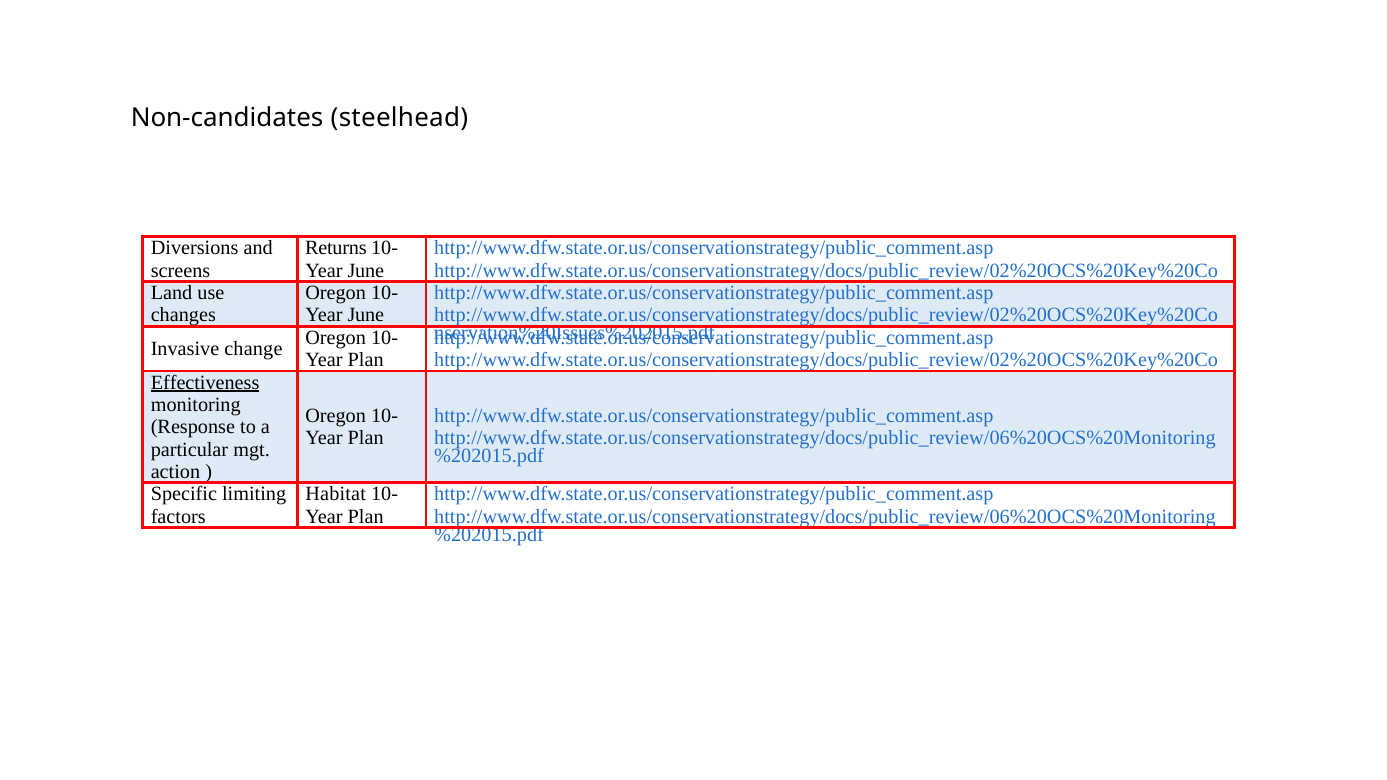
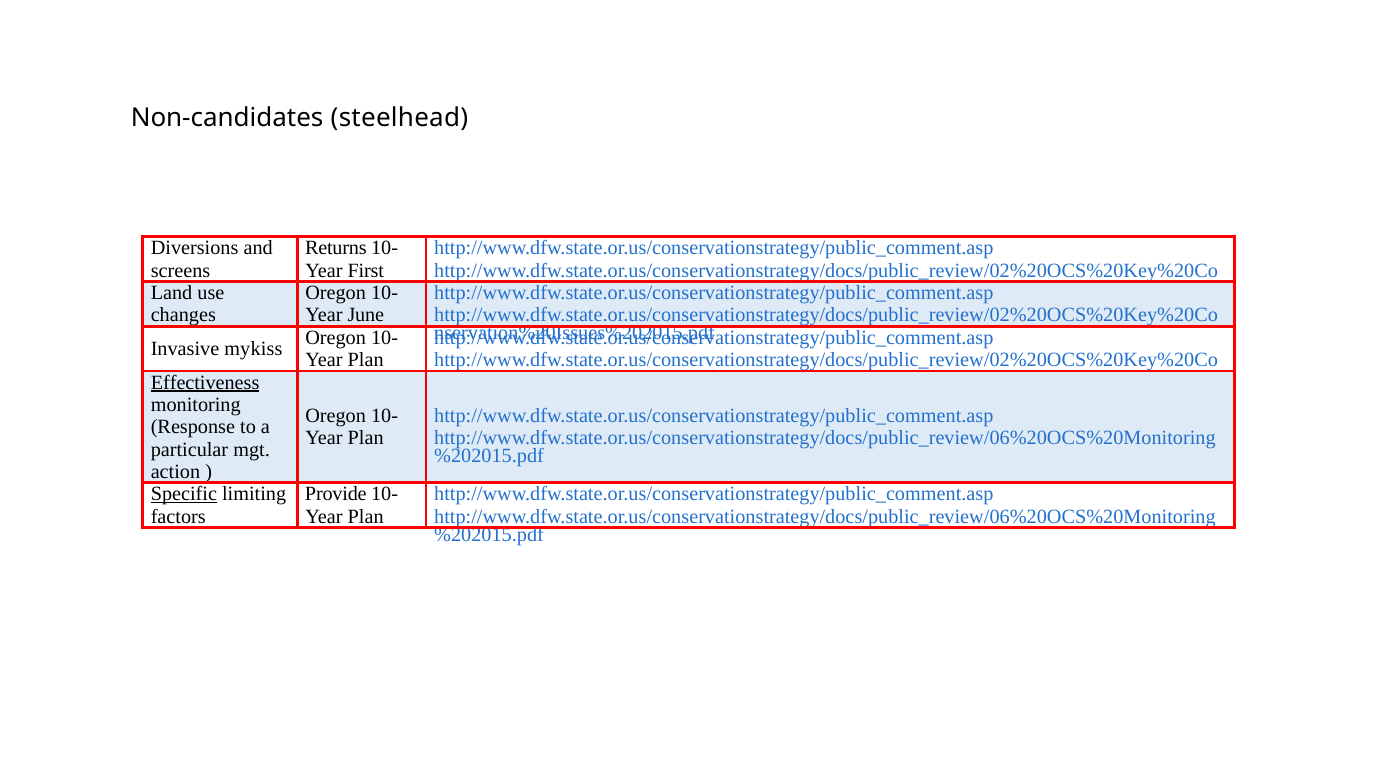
June at (366, 271): June -> First
change: change -> mykiss
Specific underline: none -> present
Habitat: Habitat -> Provide
